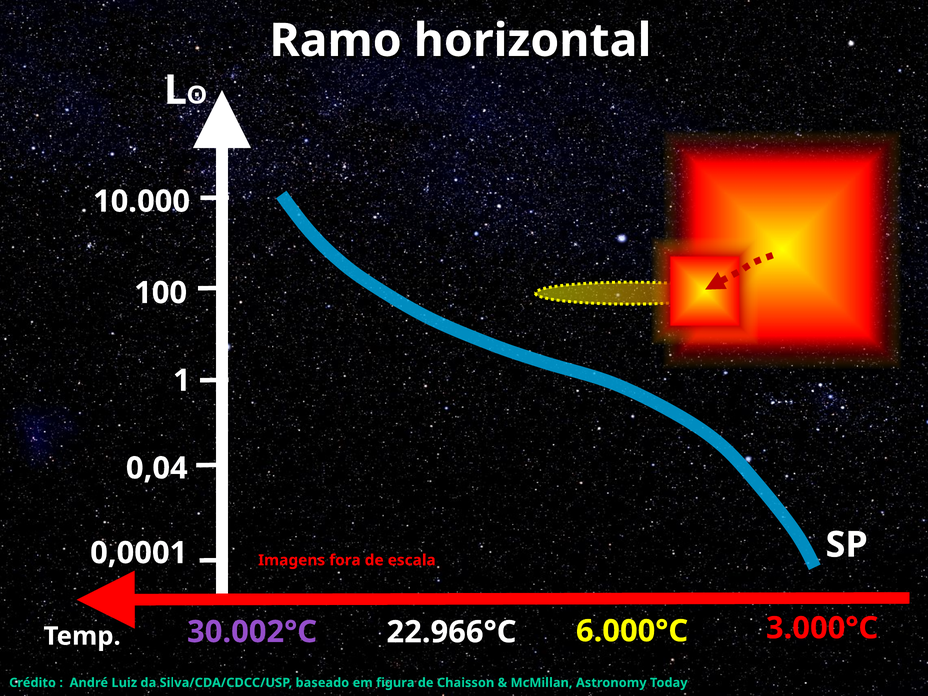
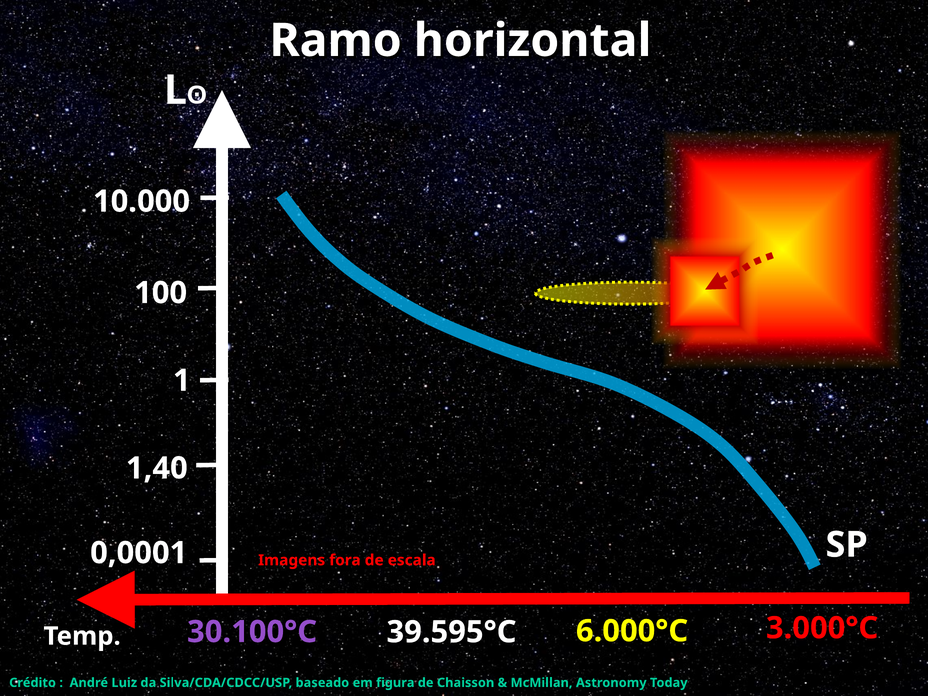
0,04: 0,04 -> 1,40
30.002°C: 30.002°C -> 30.100°C
22.966°C: 22.966°C -> 39.595°C
